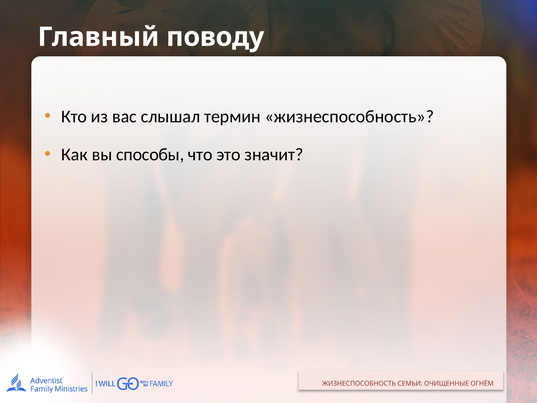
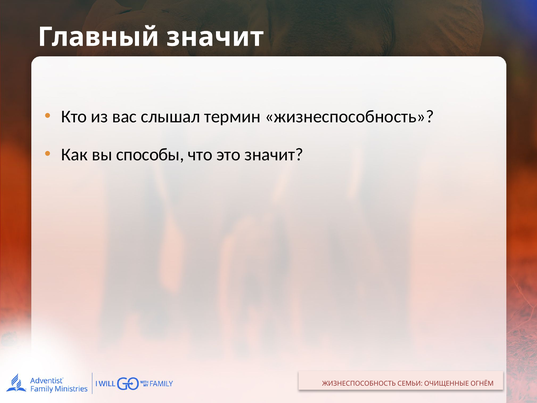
Главный поводу: поводу -> значит
